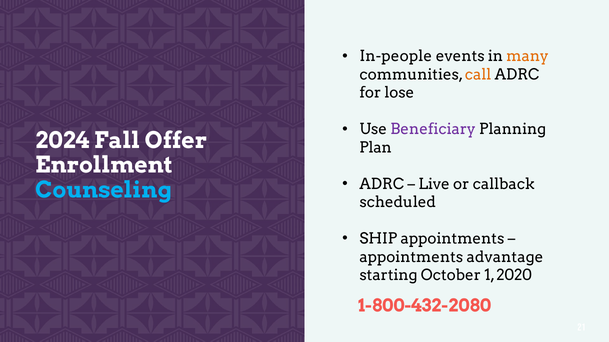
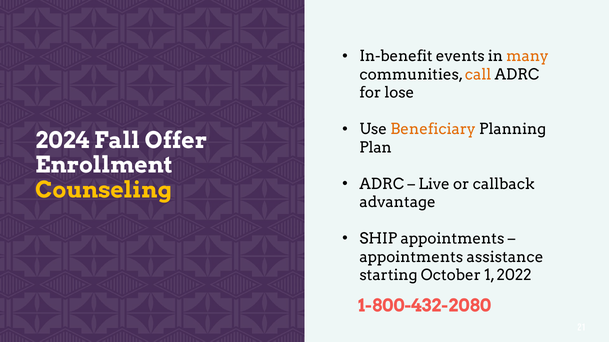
In-people: In-people -> In-benefit
Beneficiary colour: purple -> orange
Counseling colour: light blue -> yellow
scheduled: scheduled -> advantage
advantage: advantage -> assistance
2020: 2020 -> 2022
